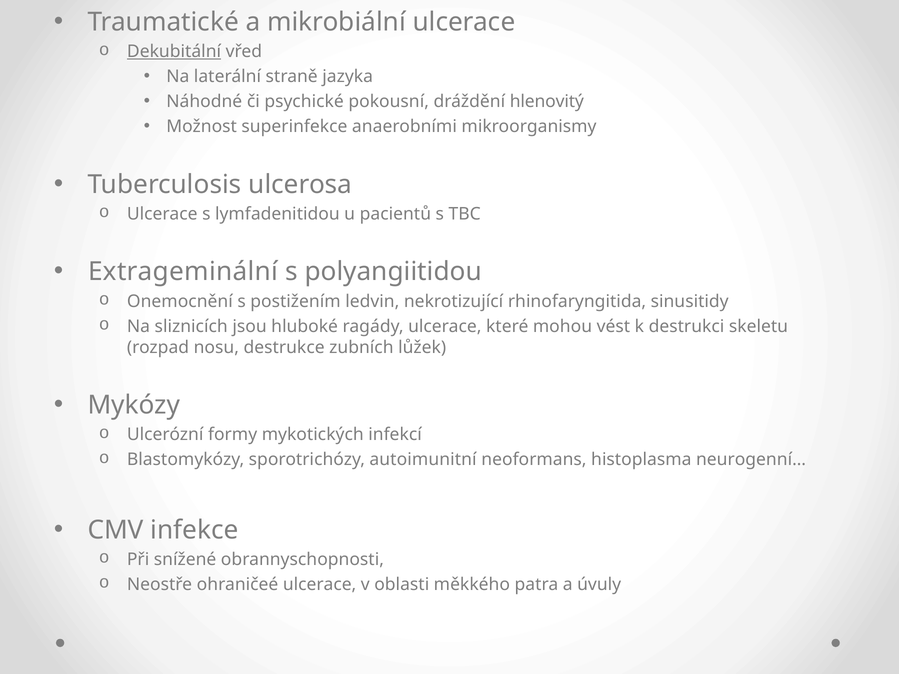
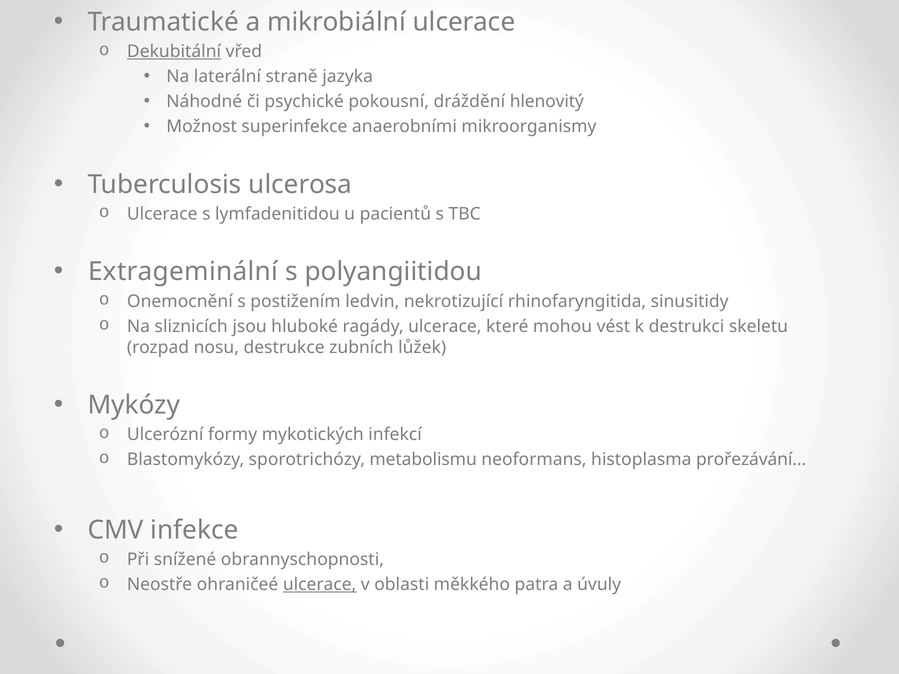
autoimunitní: autoimunitní -> metabolismu
neurogenní…: neurogenní… -> prořezávání…
ulcerace at (320, 585) underline: none -> present
